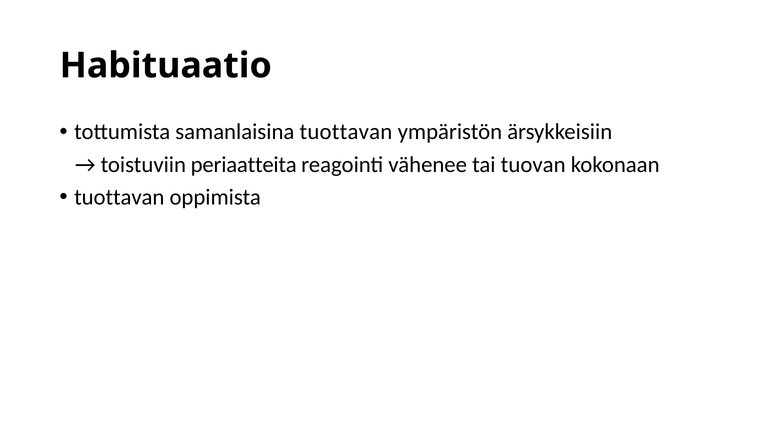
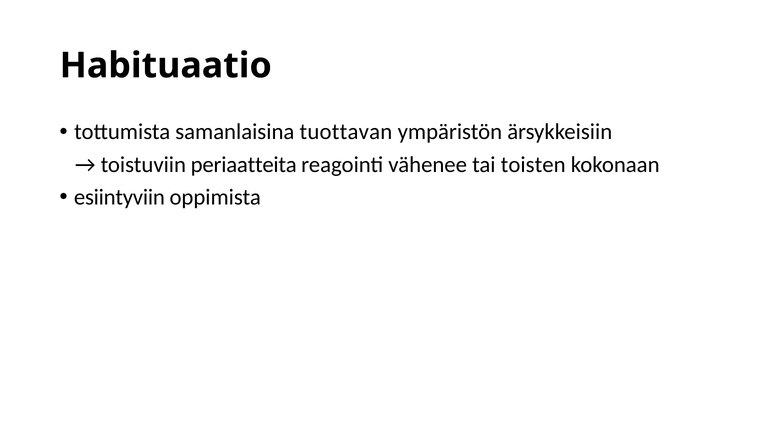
tuovan: tuovan -> toisten
tuottavan at (119, 197): tuottavan -> esiintyviin
